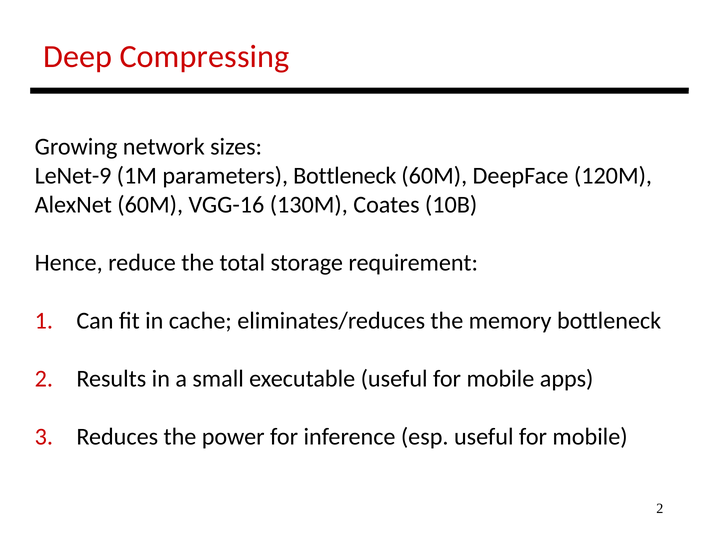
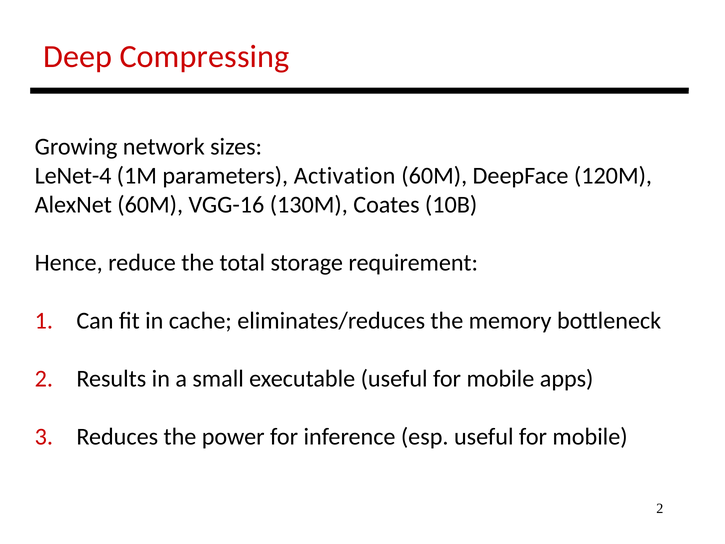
LeNet-9: LeNet-9 -> LeNet-4
parameters Bottleneck: Bottleneck -> Activation
